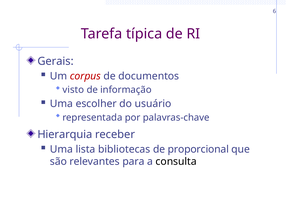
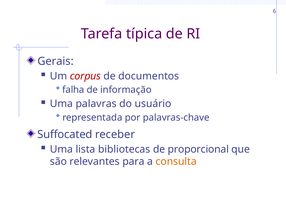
visto: visto -> falha
escolher: escolher -> palavras
Hierarquia: Hierarquia -> Suffocated
consulta colour: black -> orange
